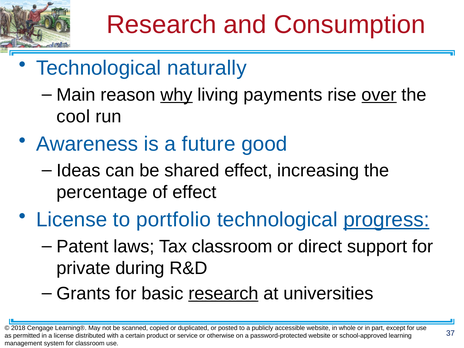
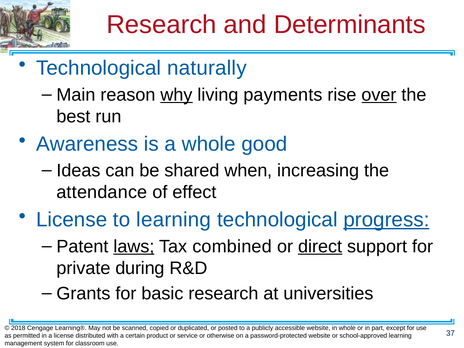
Consumption: Consumption -> Determinants
cool: cool -> best
a future: future -> whole
shared effect: effect -> when
percentage: percentage -> attendance
to portfolio: portfolio -> learning
laws underline: none -> present
Tax classroom: classroom -> combined
direct underline: none -> present
research at (223, 293) underline: present -> none
